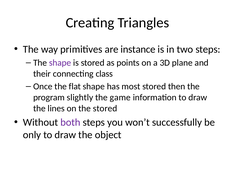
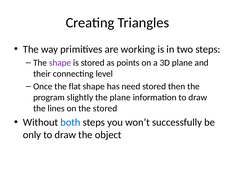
instance: instance -> working
class: class -> level
most: most -> need
the game: game -> plane
both colour: purple -> blue
